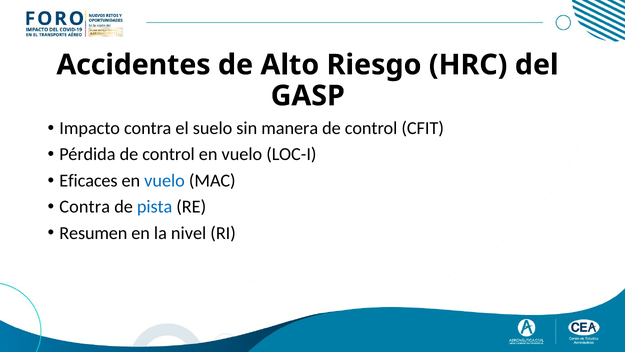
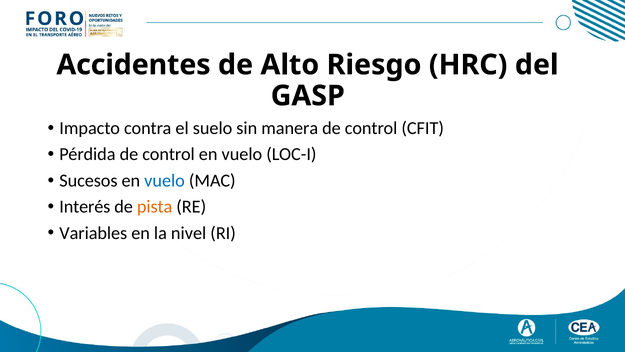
Eficaces: Eficaces -> Sucesos
Contra at (85, 207): Contra -> Interés
pista colour: blue -> orange
Resumen: Resumen -> Variables
